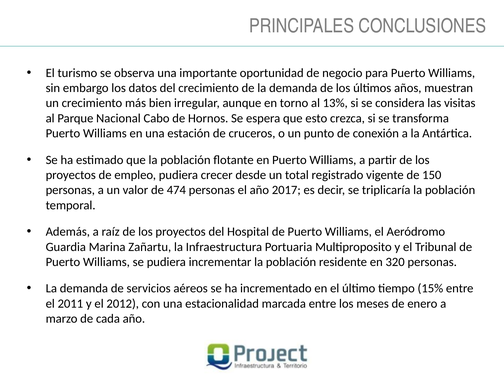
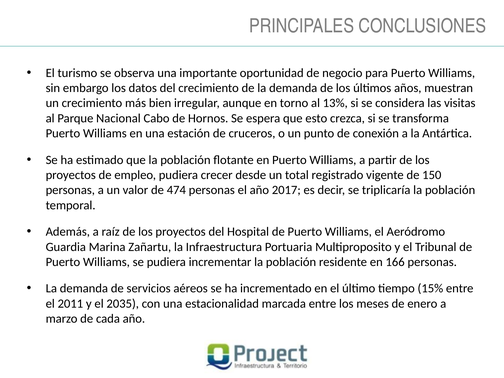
320: 320 -> 166
2012: 2012 -> 2035
